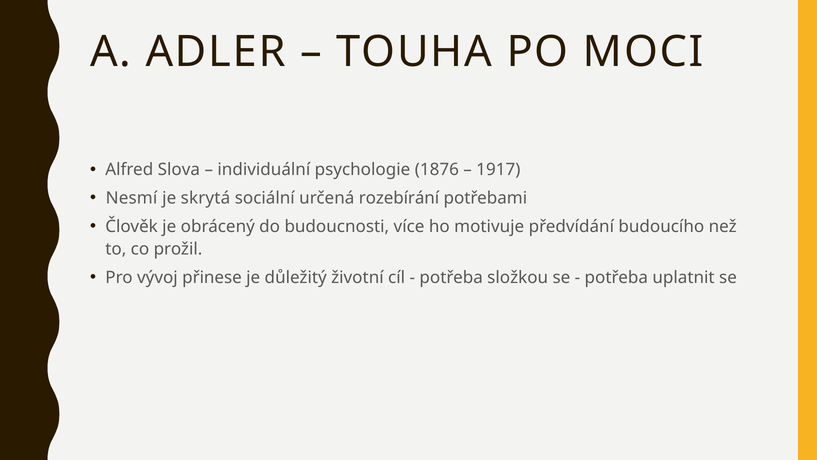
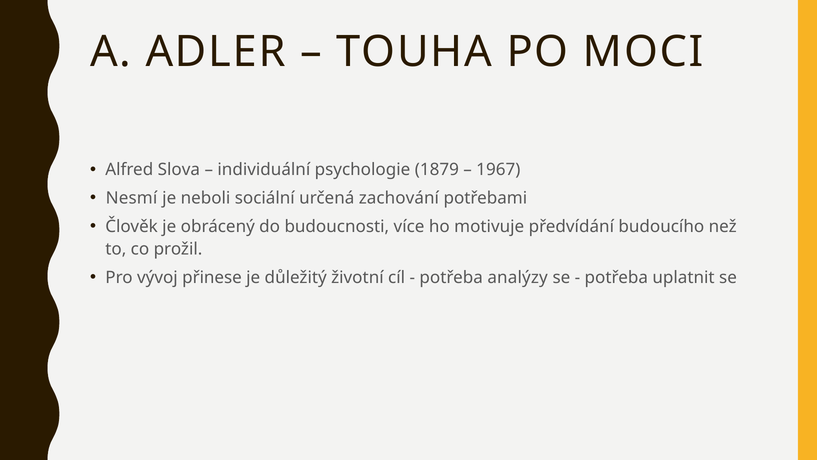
1876: 1876 -> 1879
1917: 1917 -> 1967
skrytá: skrytá -> neboli
rozebírání: rozebírání -> zachování
složkou: složkou -> analýzy
